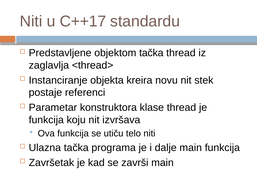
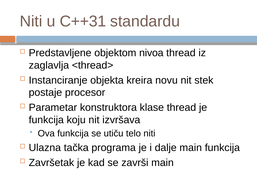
C++17: C++17 -> C++31
objektom tačka: tačka -> nivoa
referenci: referenci -> procesor
